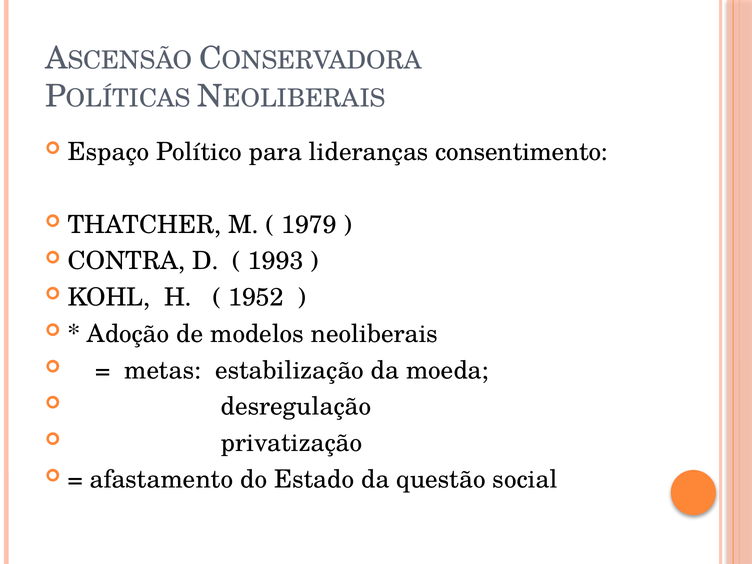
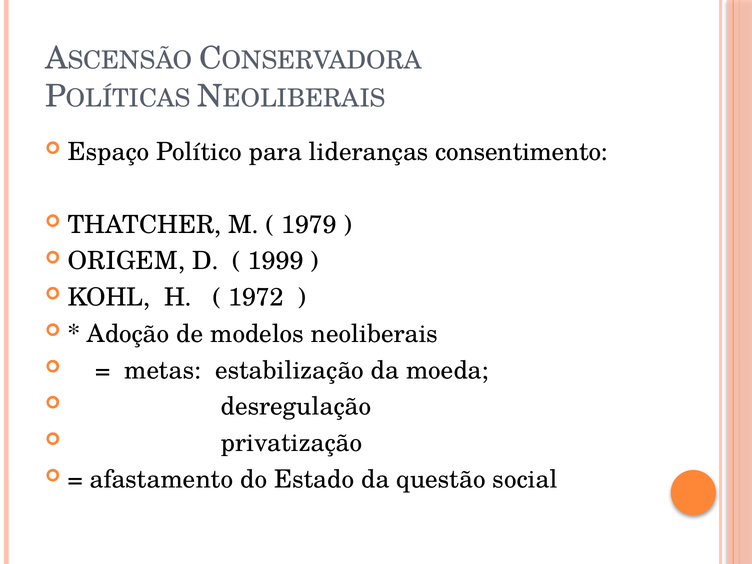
CONTRA: CONTRA -> ORIGEM
1993: 1993 -> 1999
1952: 1952 -> 1972
